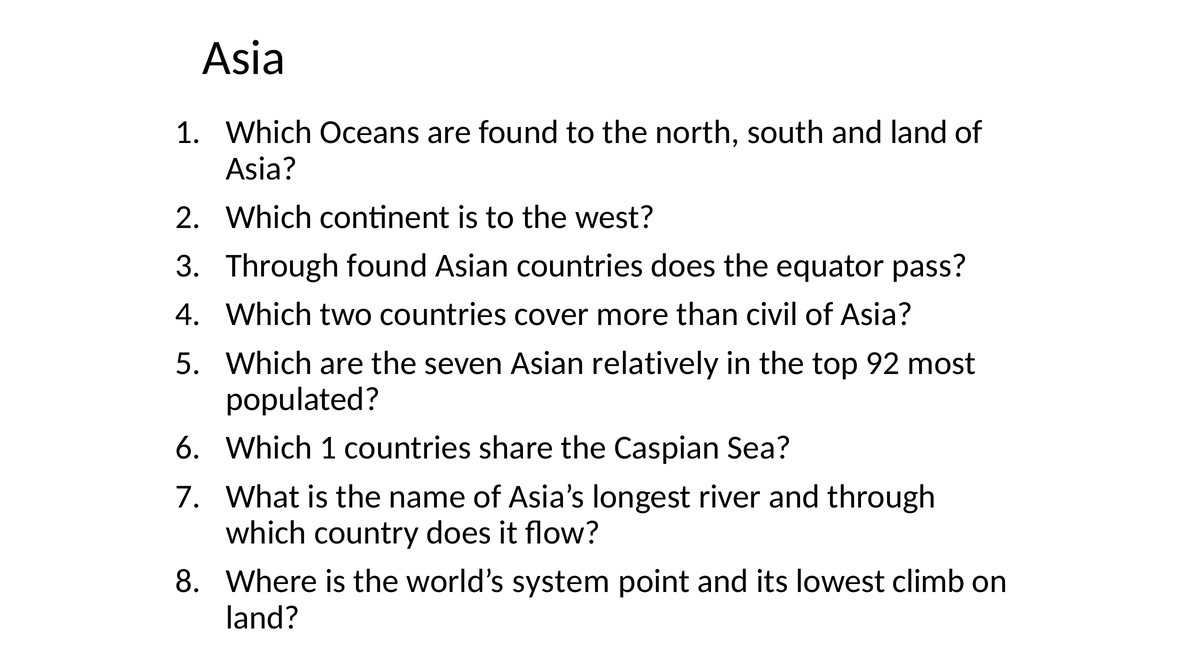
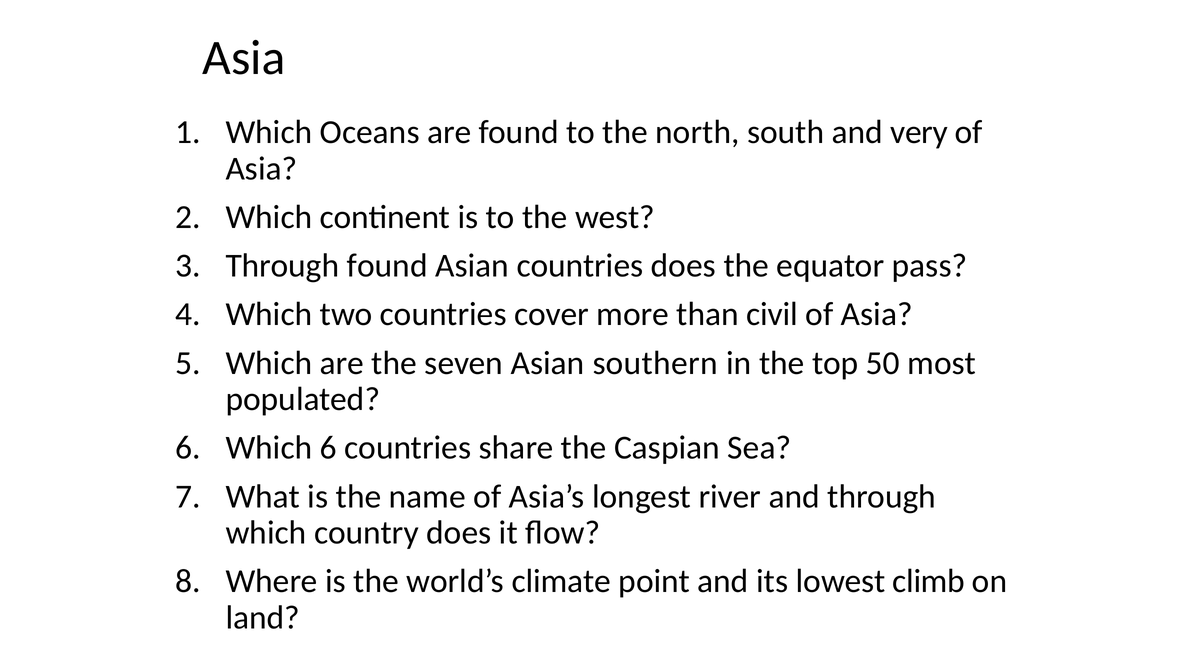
and land: land -> very
relatively: relatively -> southern
92: 92 -> 50
Which 1: 1 -> 6
system: system -> climate
